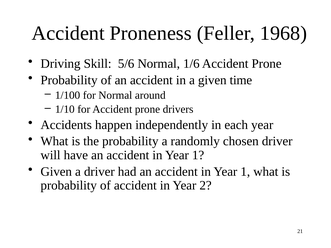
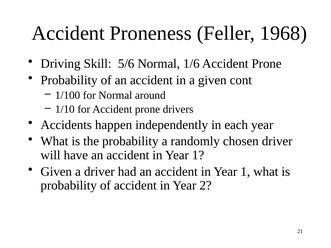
time: time -> cont
